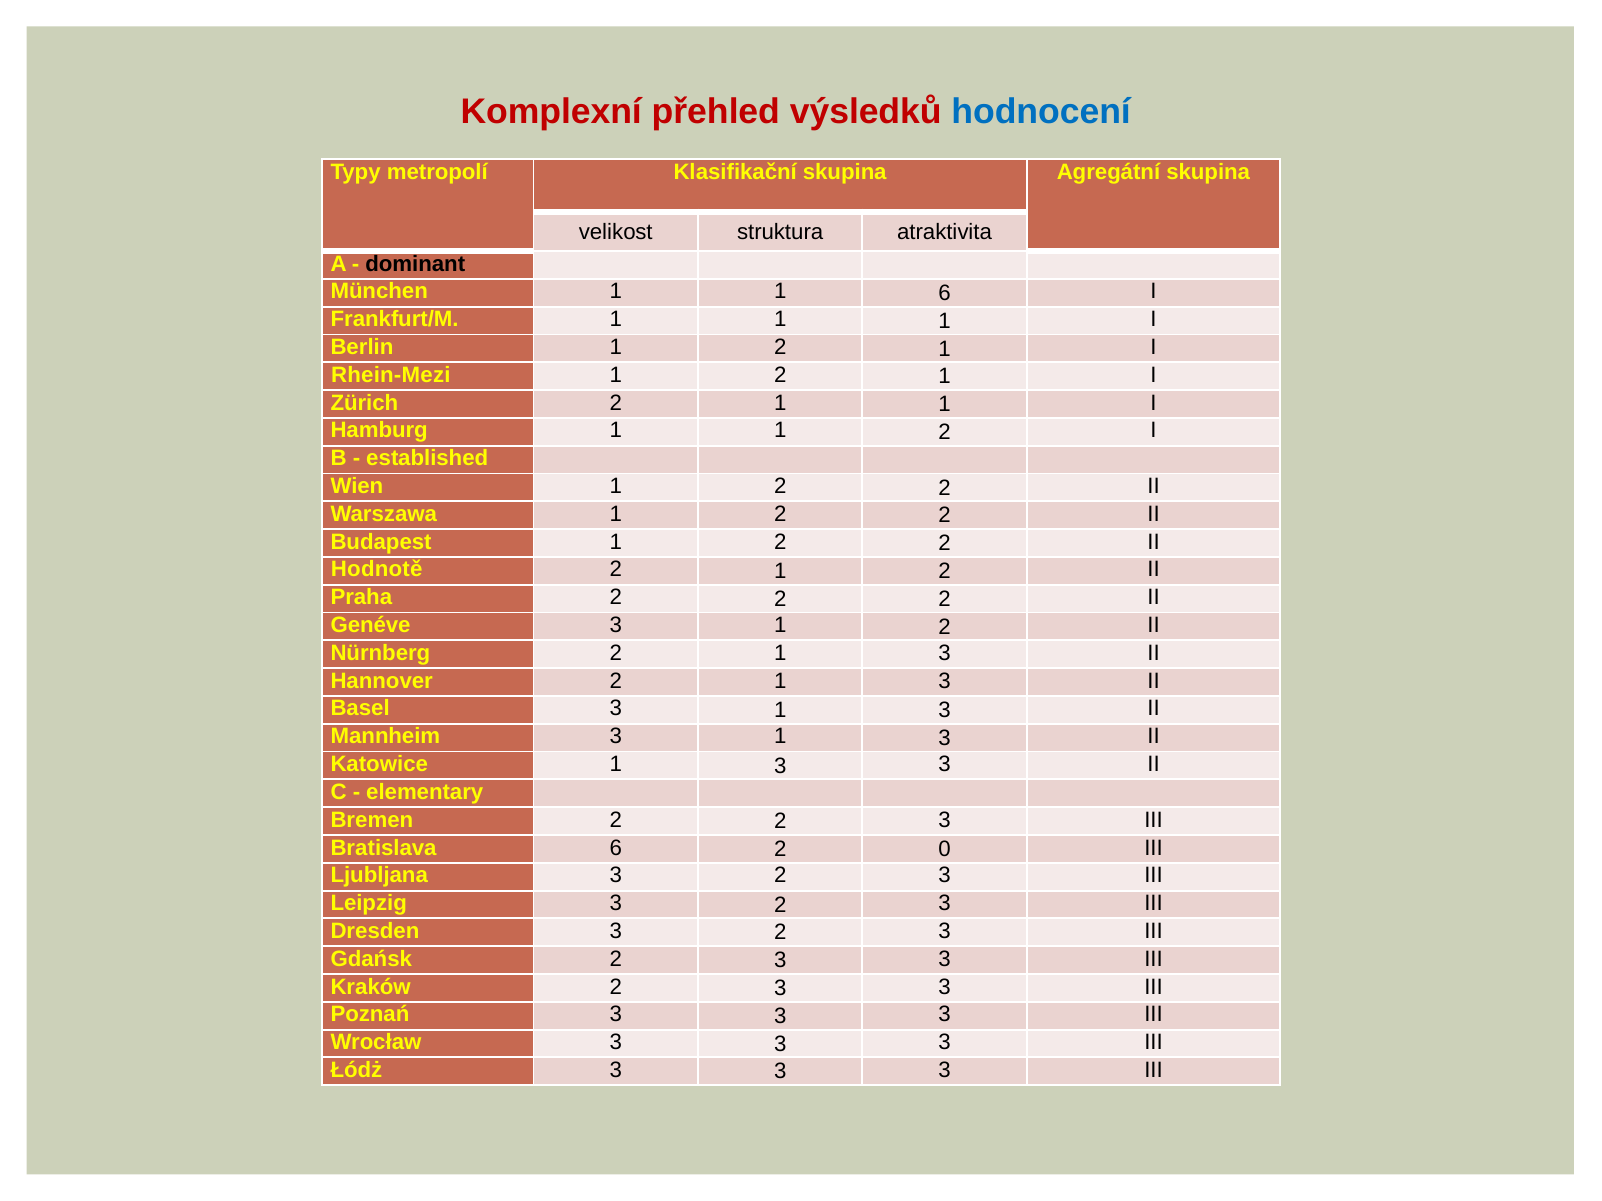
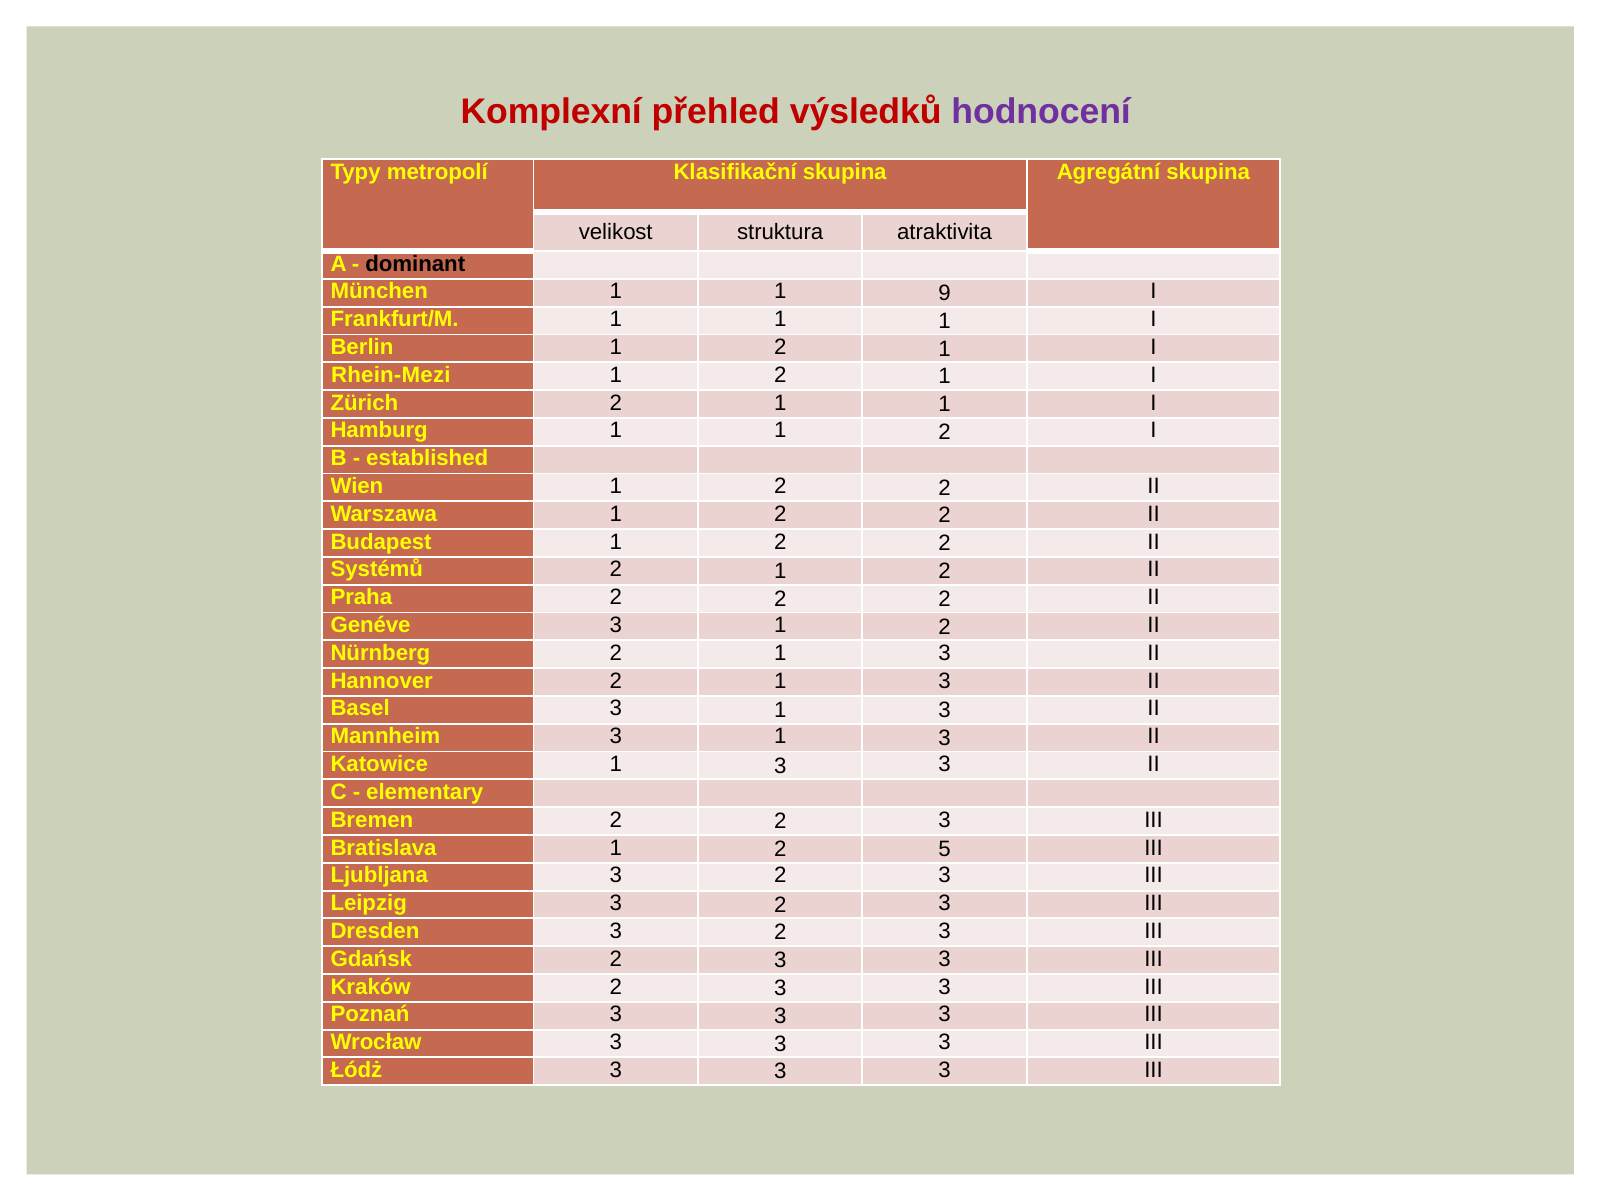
hodnocení colour: blue -> purple
1 6: 6 -> 9
Hodnotě: Hodnotě -> Systémů
Bratislava 6: 6 -> 1
0: 0 -> 5
